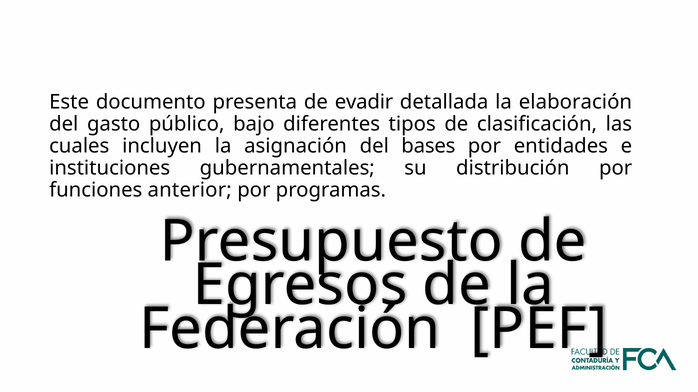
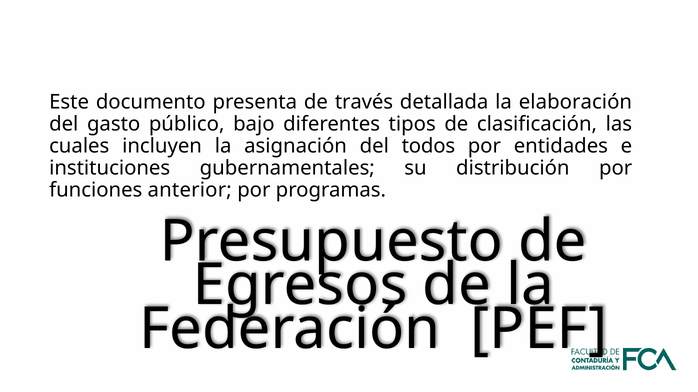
evadir: evadir -> través
bases: bases -> todos
